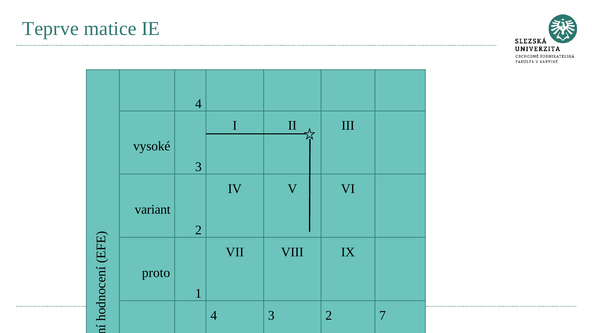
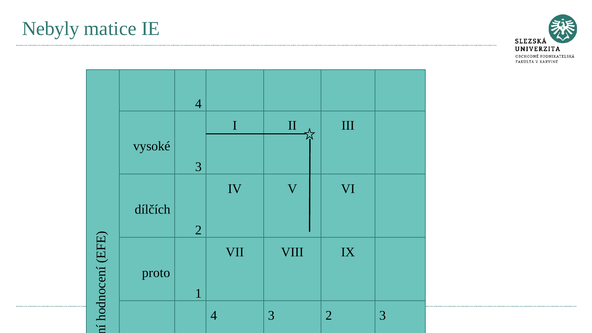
Teprve: Teprve -> Nebyly
variant: variant -> dílčích
7 at (383, 315): 7 -> 3
